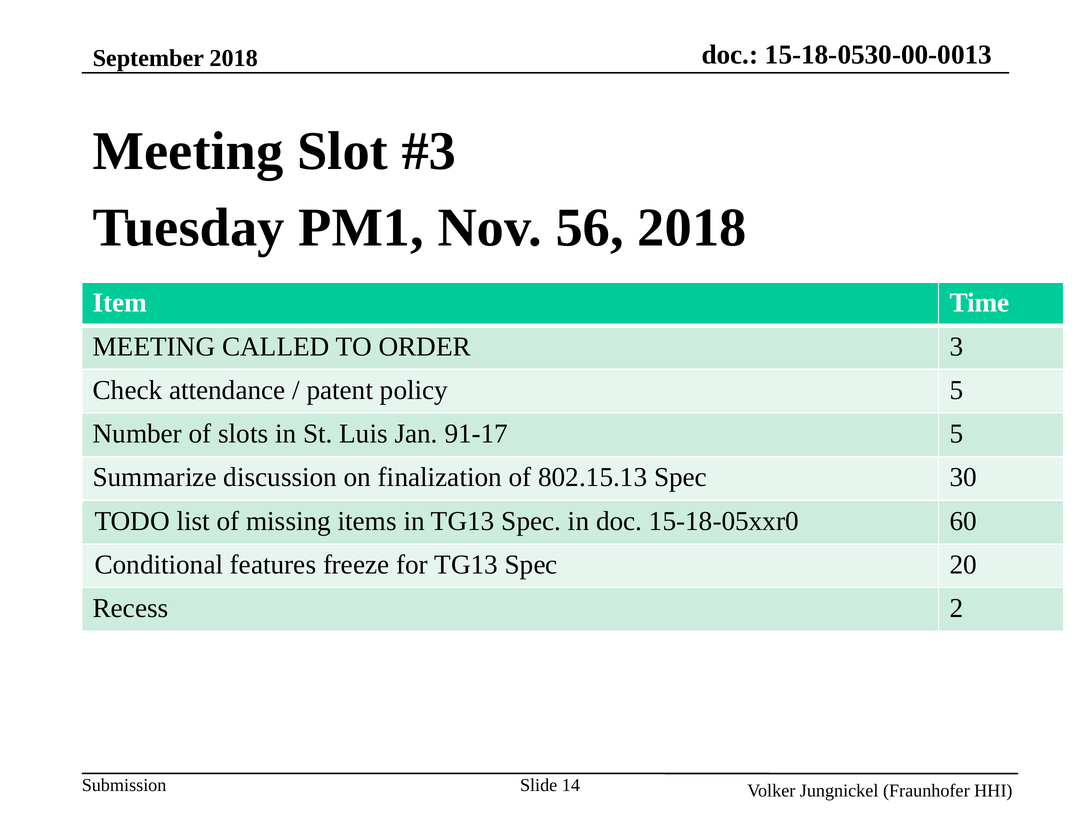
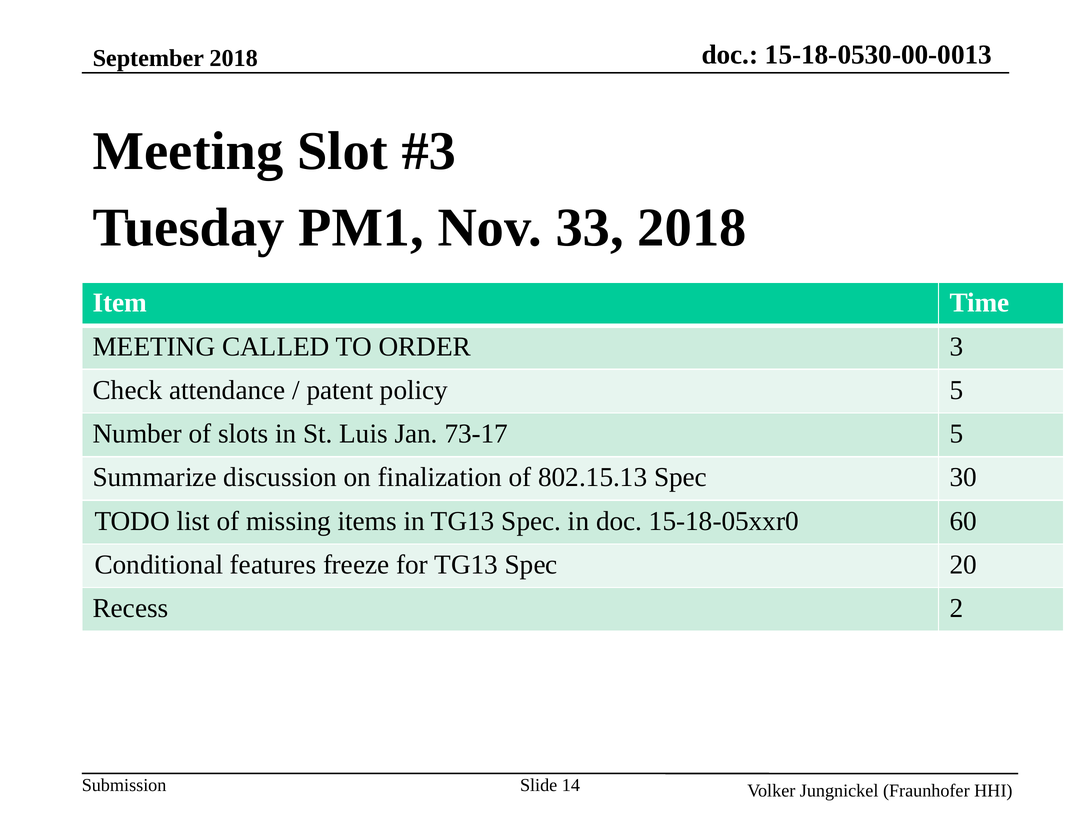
56: 56 -> 33
91-17: 91-17 -> 73-17
